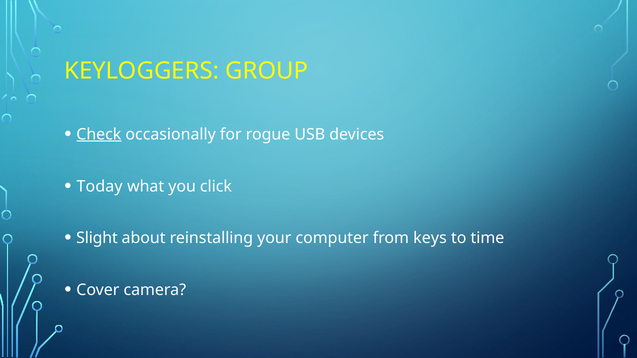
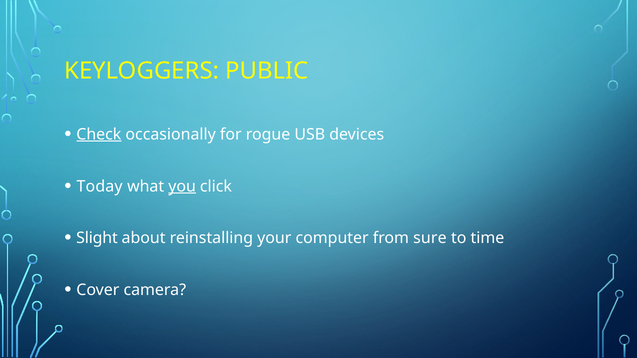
GROUP: GROUP -> PUBLIC
you underline: none -> present
keys: keys -> sure
